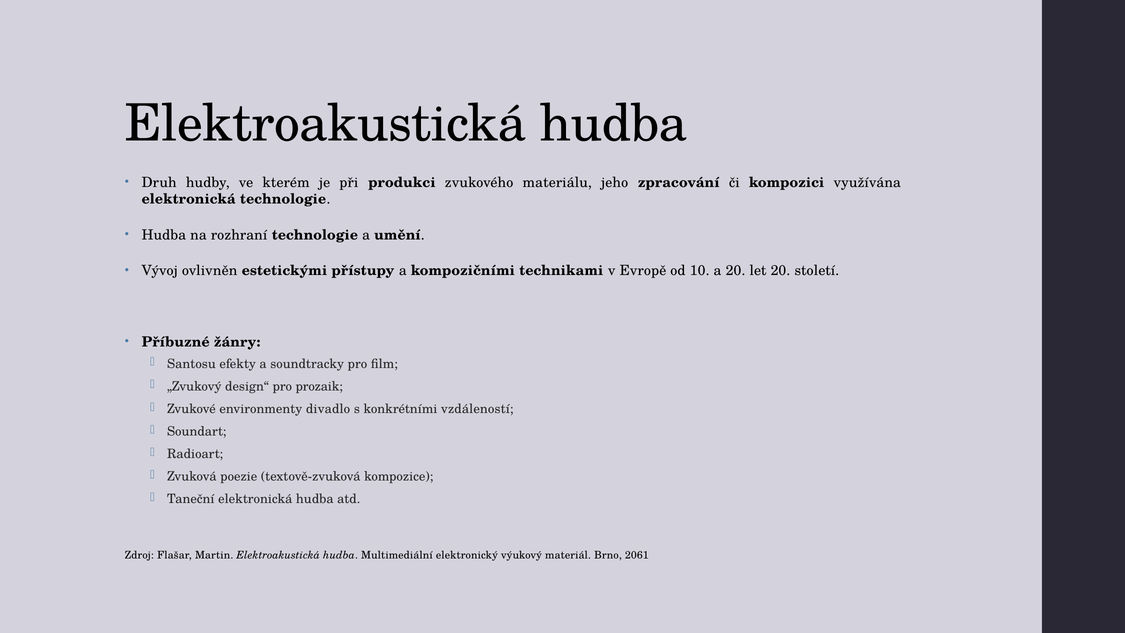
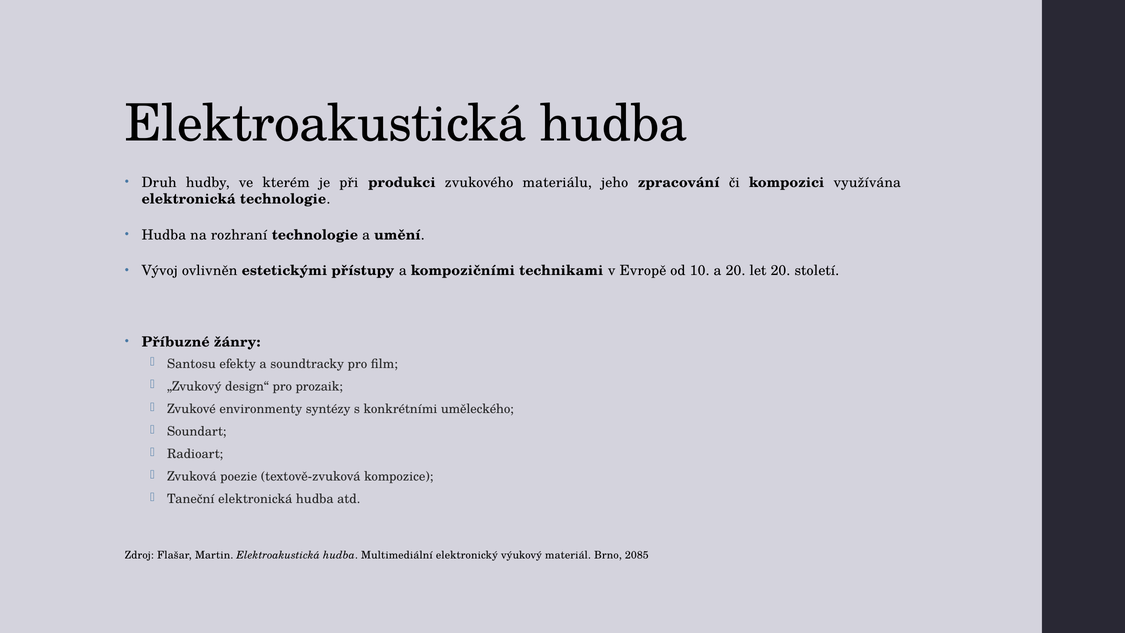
divadlo: divadlo -> syntézy
vzdáleností: vzdáleností -> uměleckého
2061: 2061 -> 2085
